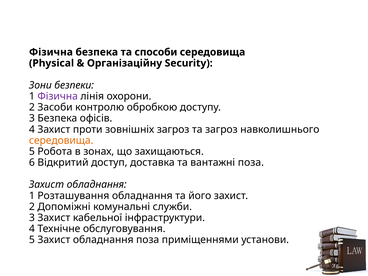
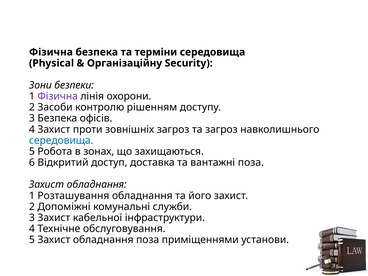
способи: способи -> терміни
обробкою: обробкою -> рішенням
середовища at (61, 140) colour: orange -> blue
